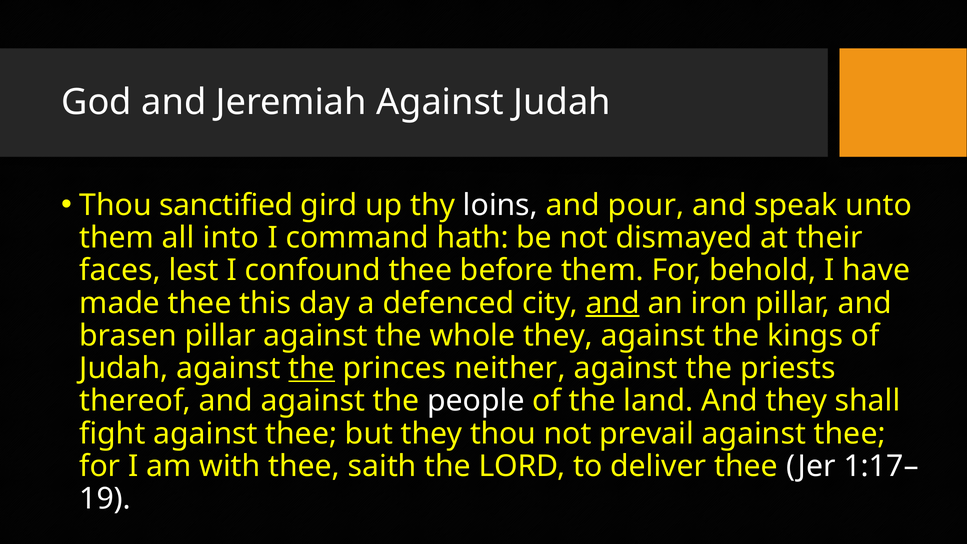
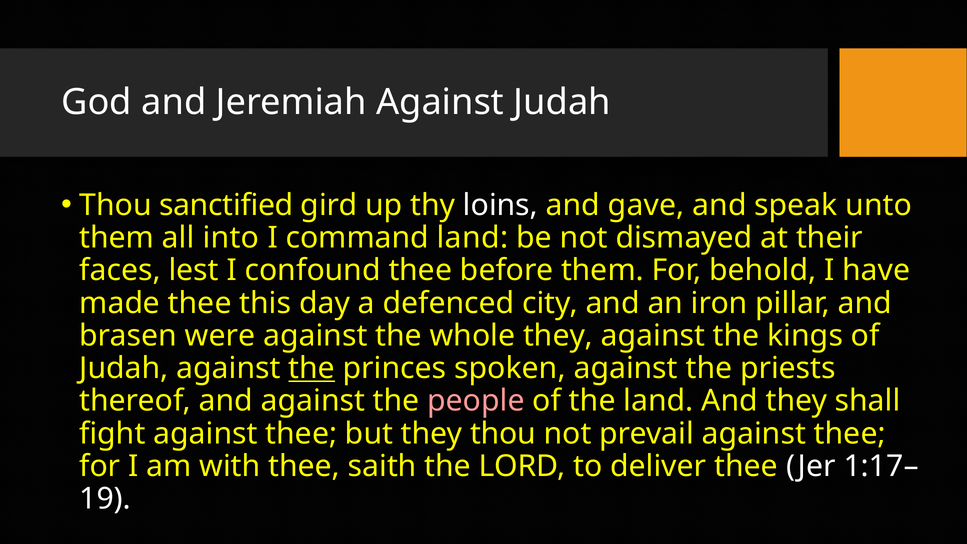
pour: pour -> gave
command hath: hath -> land
and at (613, 303) underline: present -> none
brasen pillar: pillar -> were
neither: neither -> spoken
people colour: white -> pink
